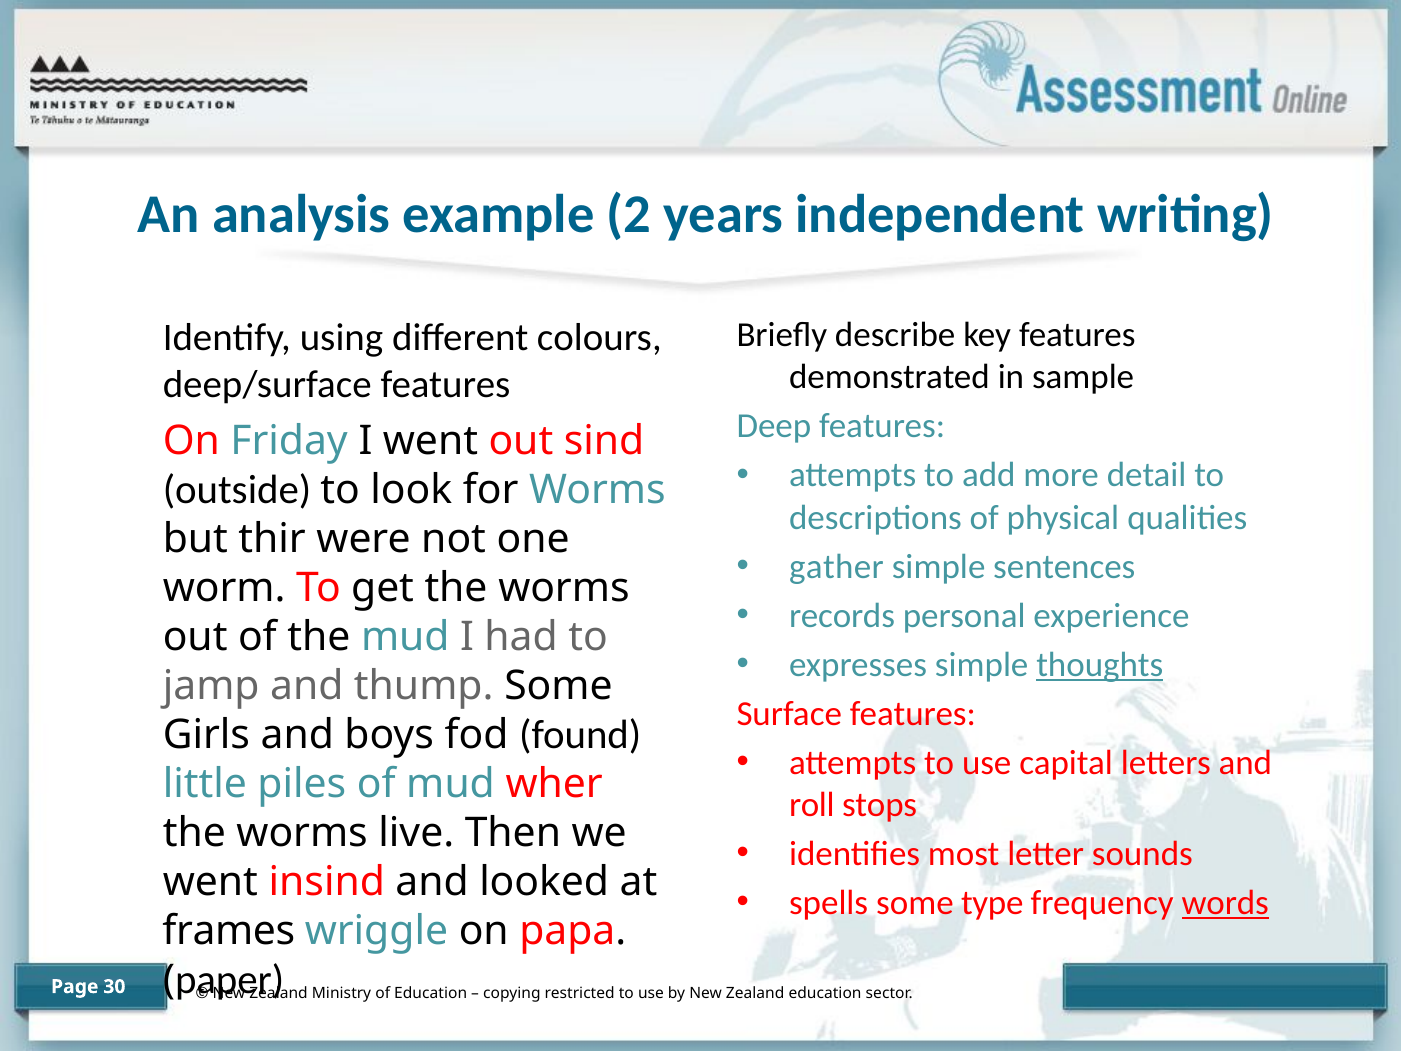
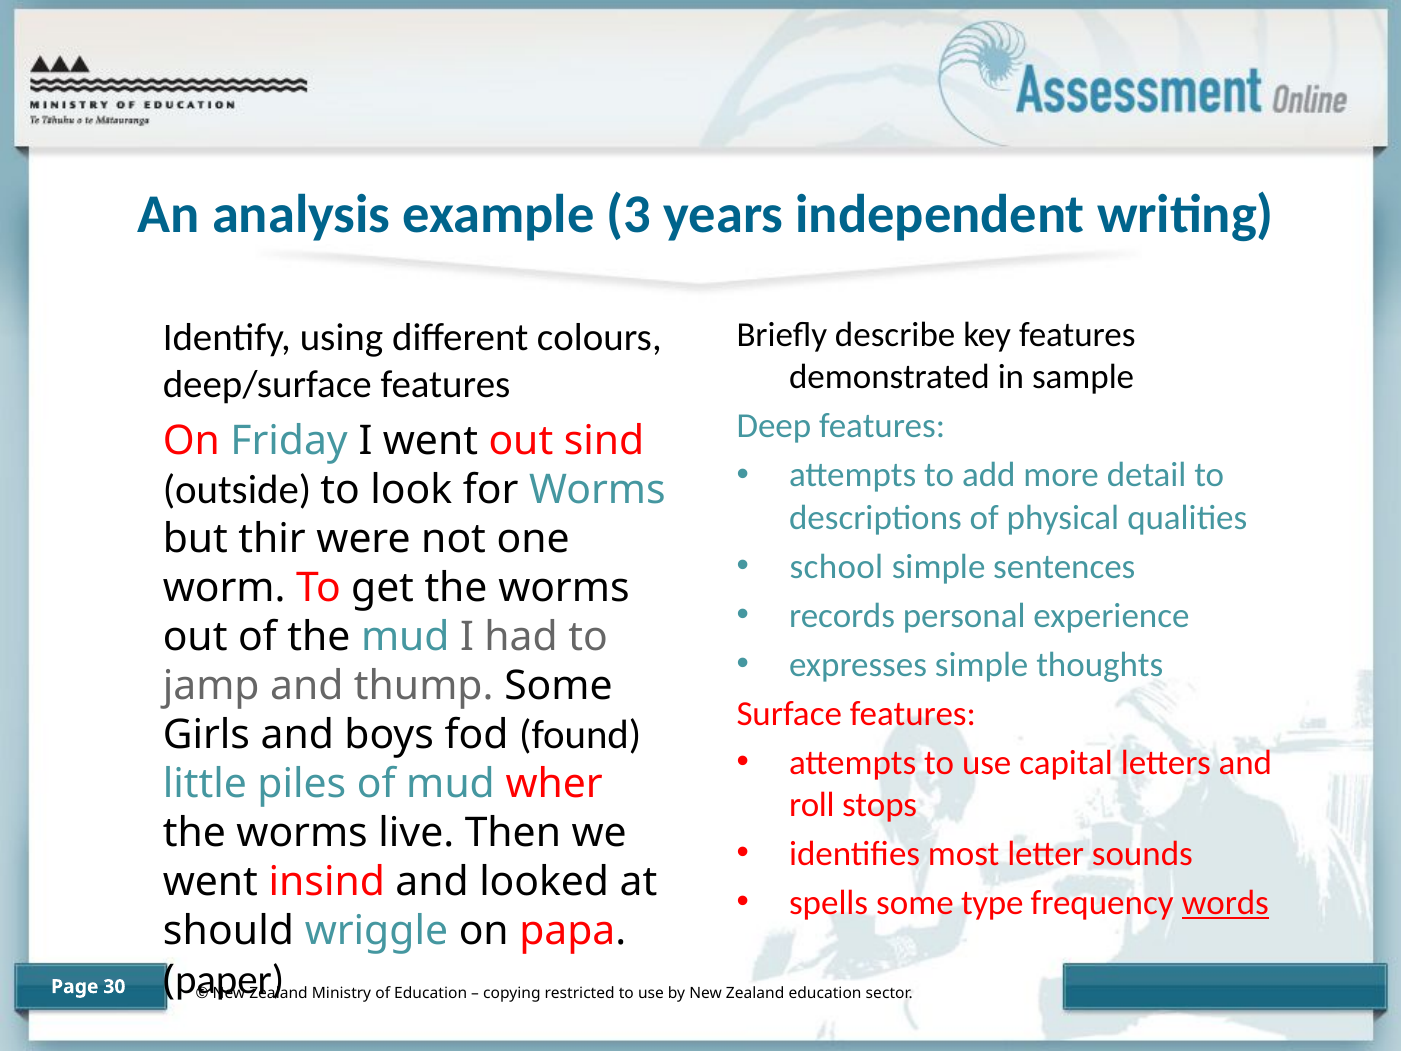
2: 2 -> 3
gather: gather -> school
thoughts underline: present -> none
frames: frames -> should
